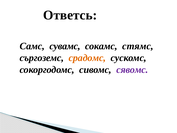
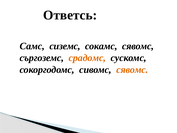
сувамс: сувамс -> сиземс
сокамс стямс: стямс -> сявомс
сявомс at (132, 70) colour: purple -> orange
